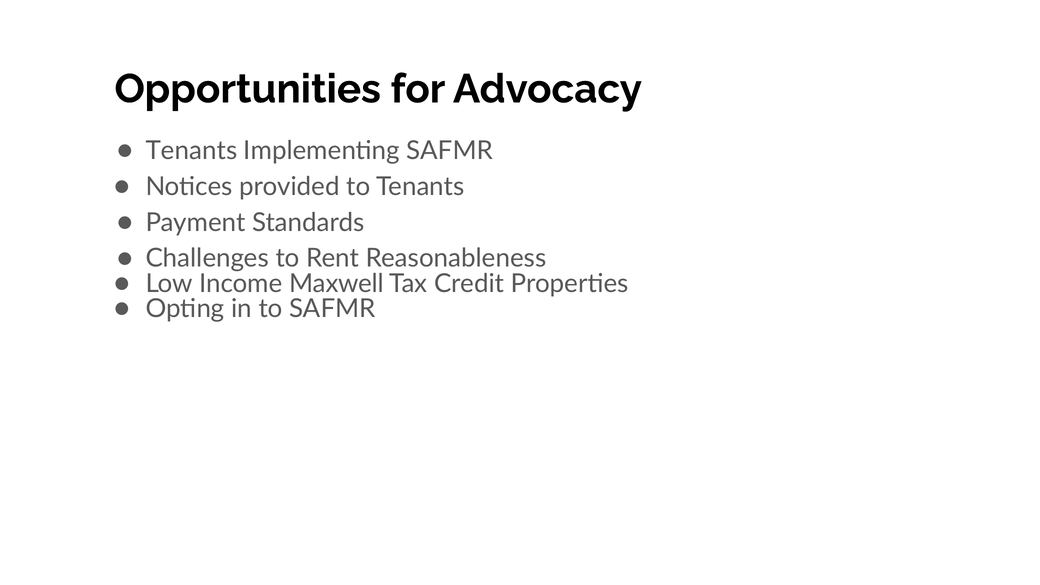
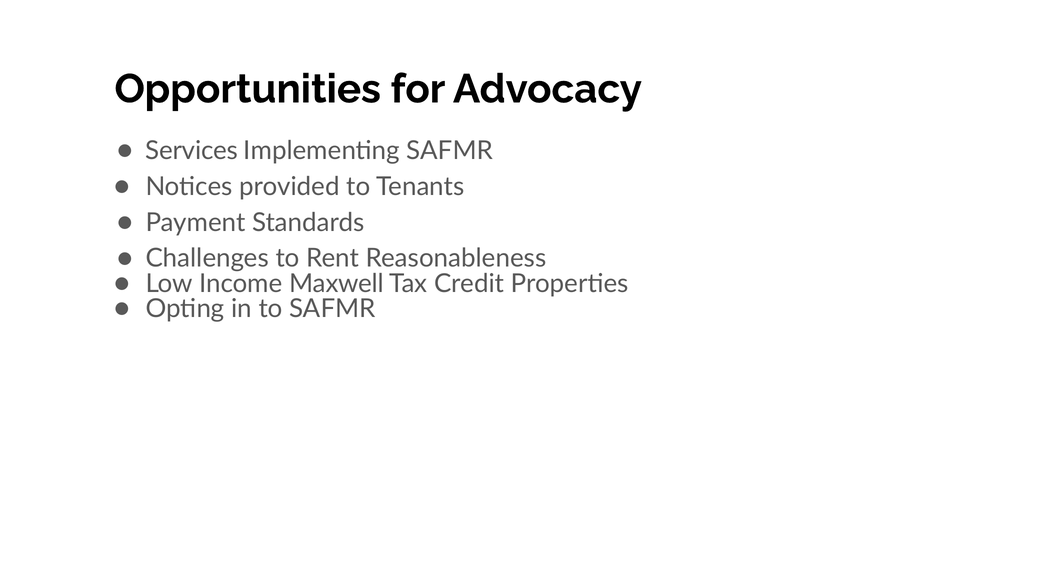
Tenants at (192, 151): Tenants -> Services
